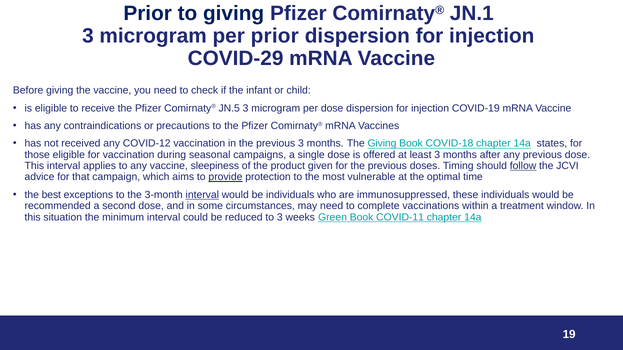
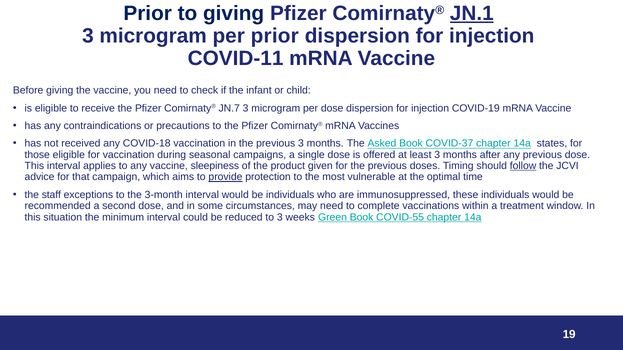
JN.1 underline: none -> present
COVID-29: COVID-29 -> COVID-11
JN.5: JN.5 -> JN.7
COVID-12: COVID-12 -> COVID-18
The Giving: Giving -> Asked
COVID-18: COVID-18 -> COVID-37
best: best -> staff
interval at (202, 195) underline: present -> none
COVID-11: COVID-11 -> COVID-55
